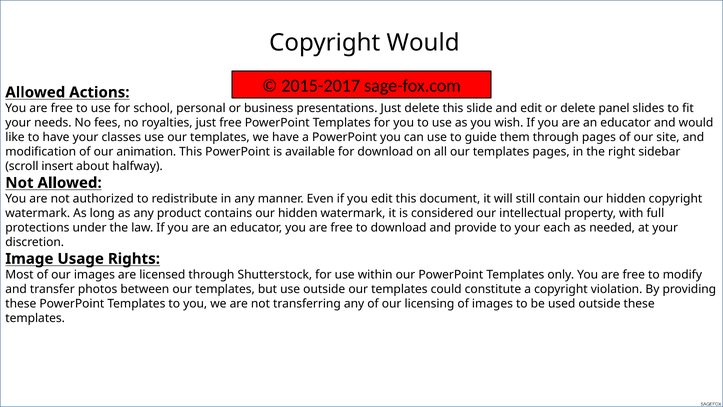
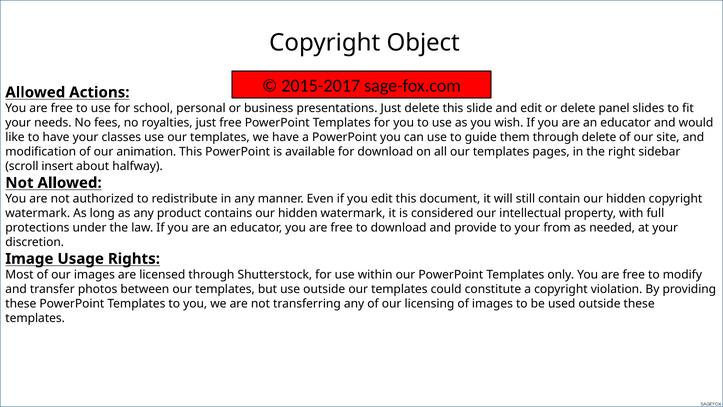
Copyright Would: Would -> Object
through pages: pages -> delete
each: each -> from
